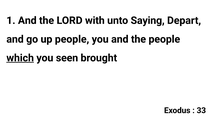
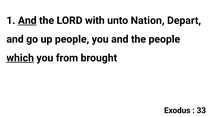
And at (27, 20) underline: none -> present
Saying: Saying -> Nation
seen: seen -> from
